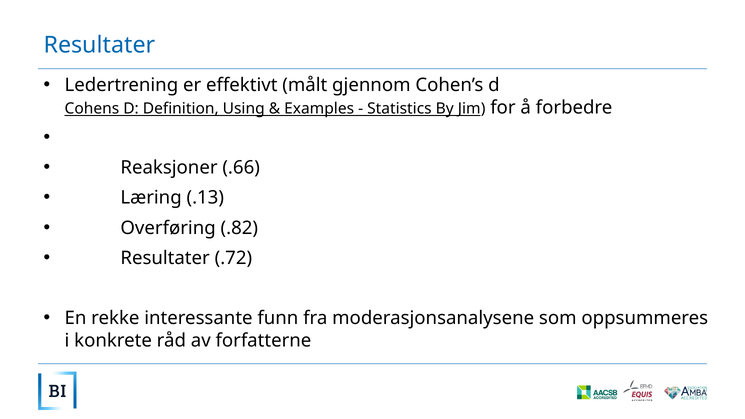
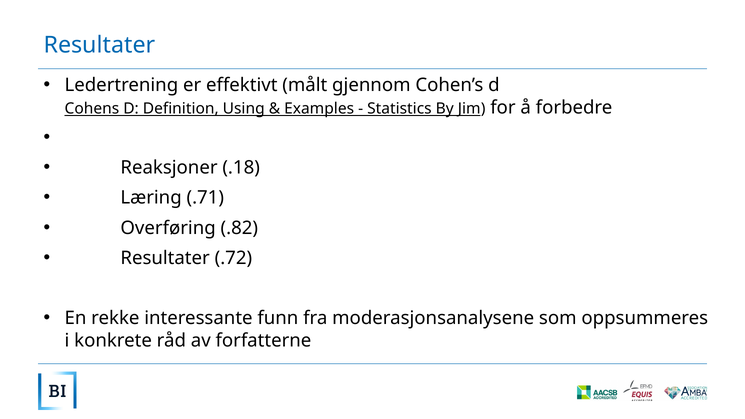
.66: .66 -> .18
.13: .13 -> .71
